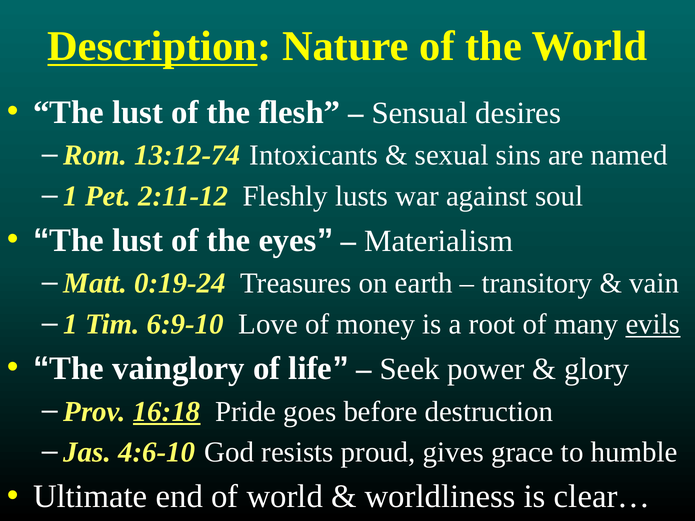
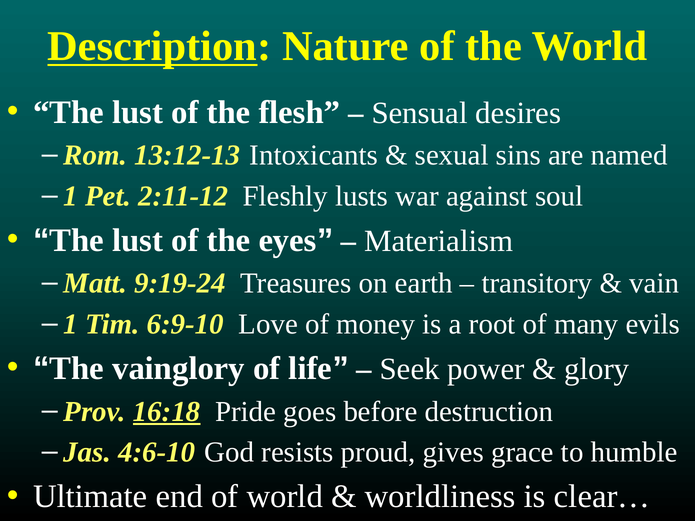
13:12-74: 13:12-74 -> 13:12-13
0:19-24: 0:19-24 -> 9:19-24
evils underline: present -> none
